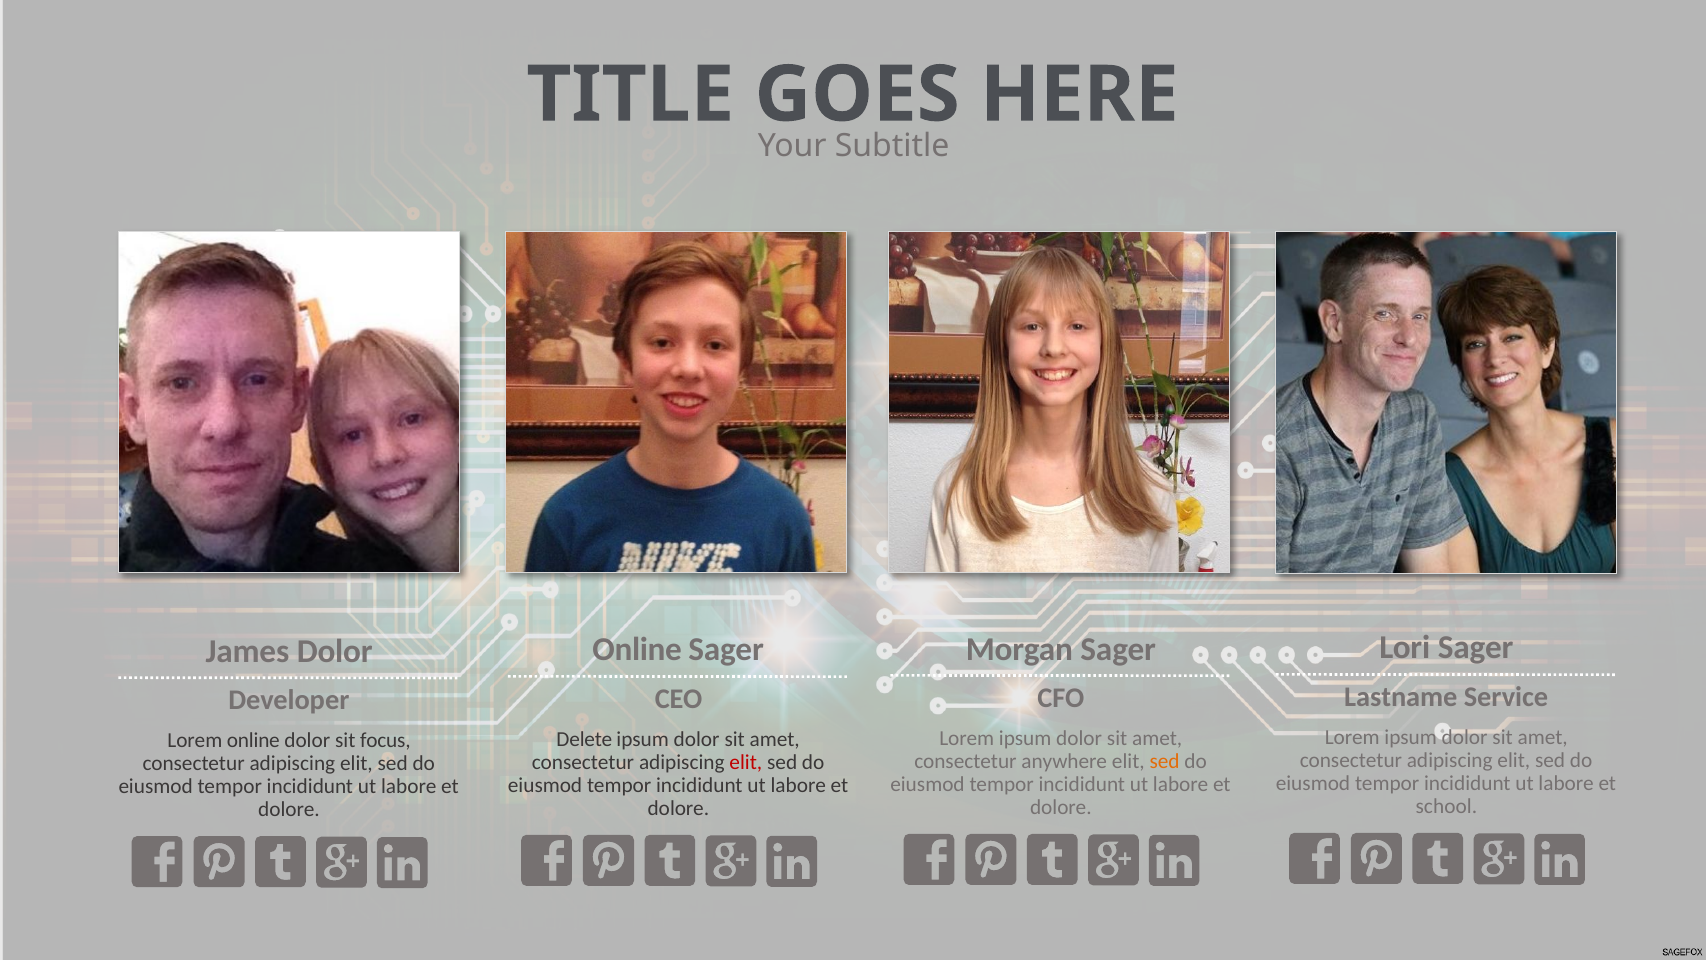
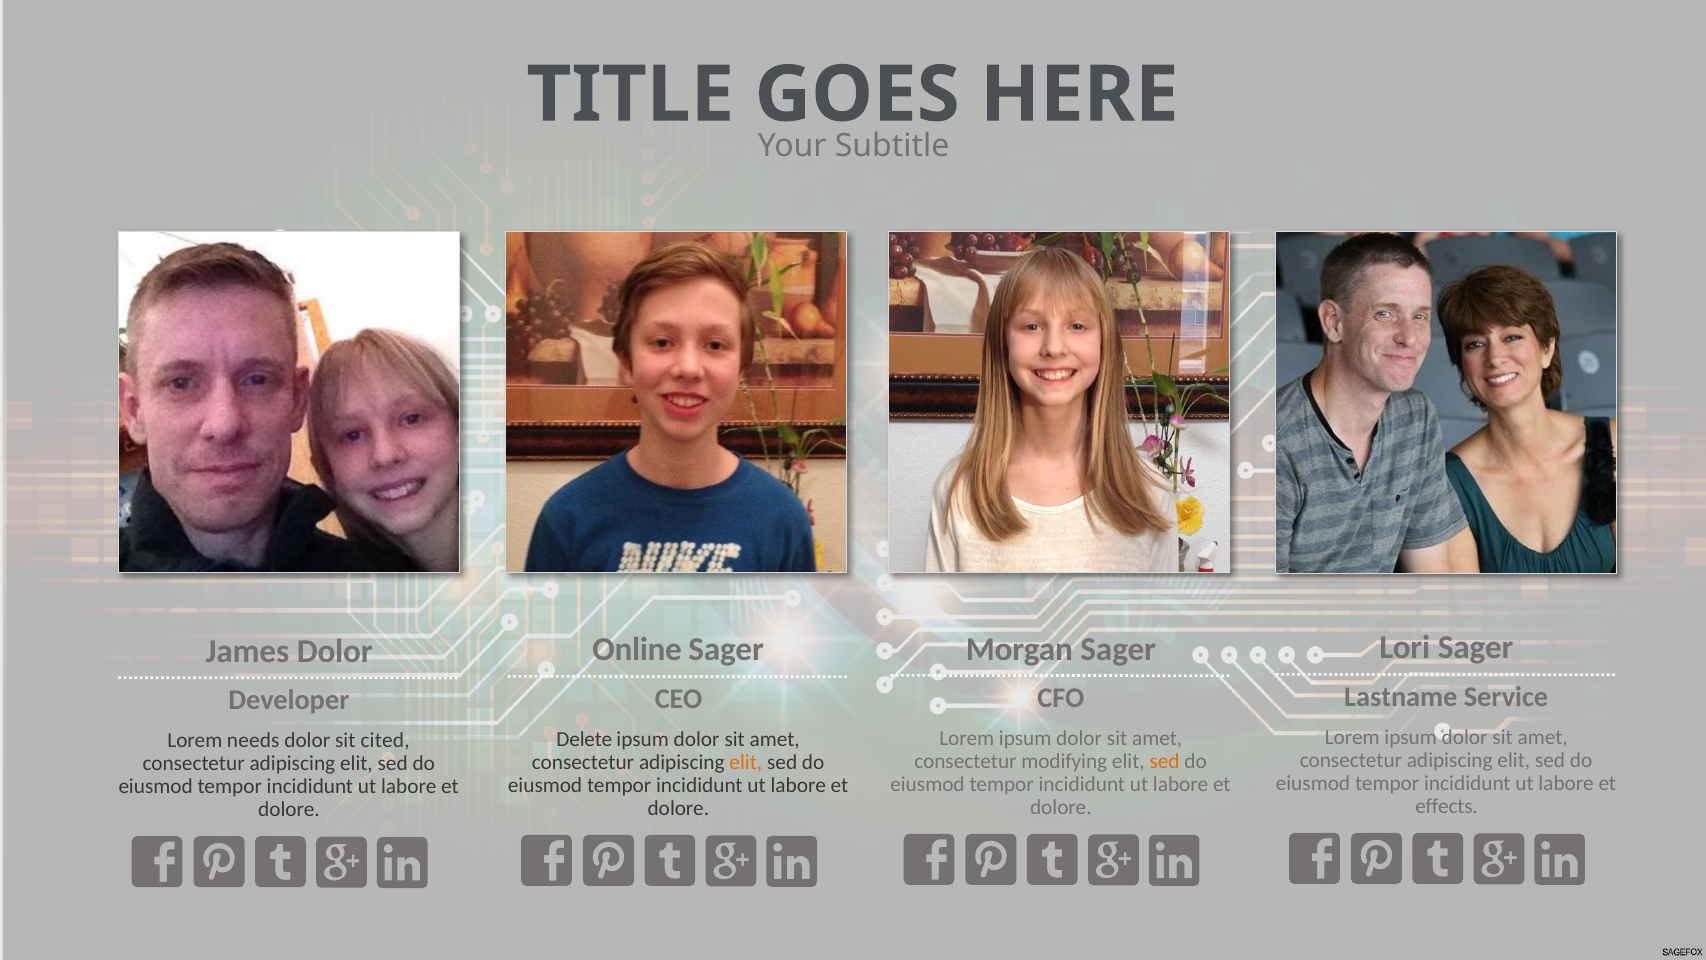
Lorem online: online -> needs
focus: focus -> cited
anywhere: anywhere -> modifying
elit at (746, 762) colour: red -> orange
school: school -> effects
